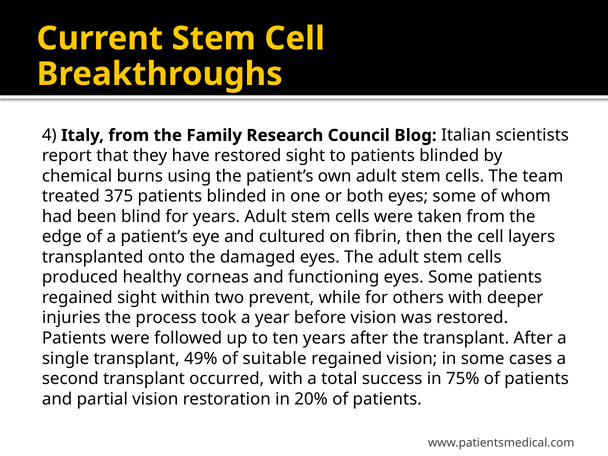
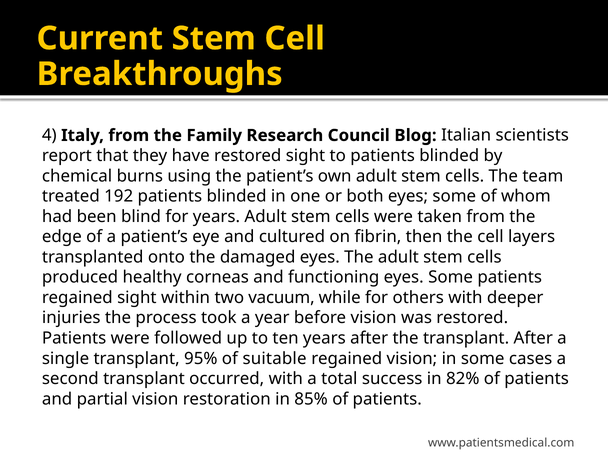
375: 375 -> 192
prevent: prevent -> vacuum
49%: 49% -> 95%
75%: 75% -> 82%
20%: 20% -> 85%
